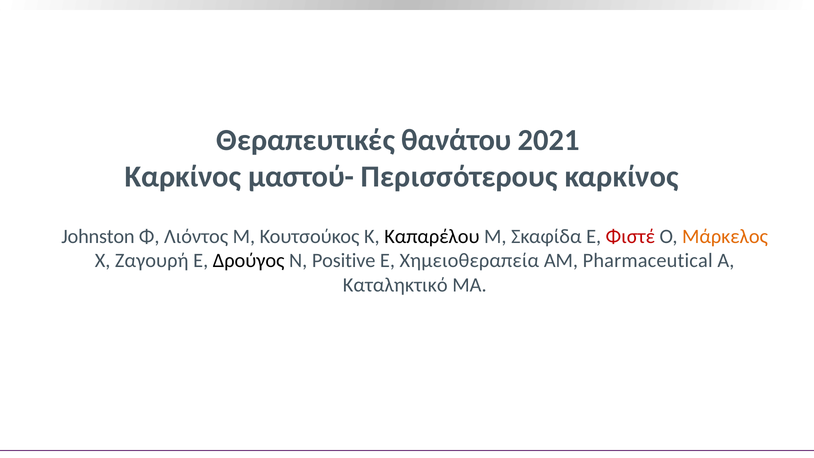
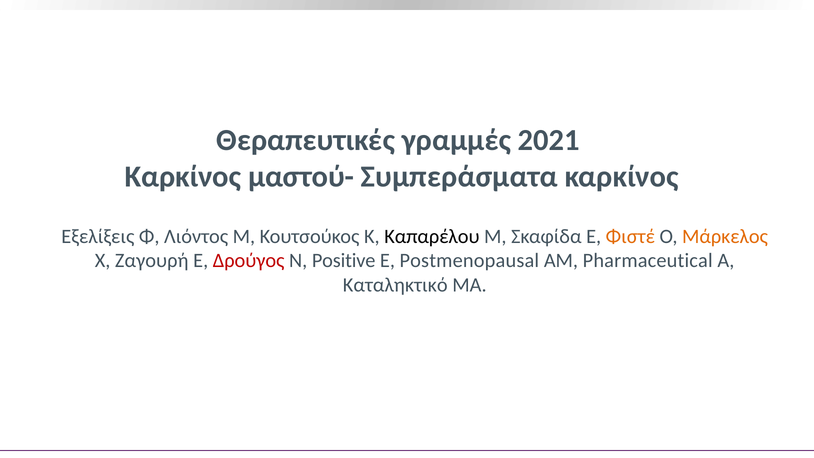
θανάτου: θανάτου -> γραμμές
Περισσότερους: Περισσότερους -> Συμπεράσματα
Johnston: Johnston -> Εξελίξεις
Φιστέ colour: red -> orange
Δρούγος colour: black -> red
Χημειοθεραπεία: Χημειοθεραπεία -> Postmenopausal
